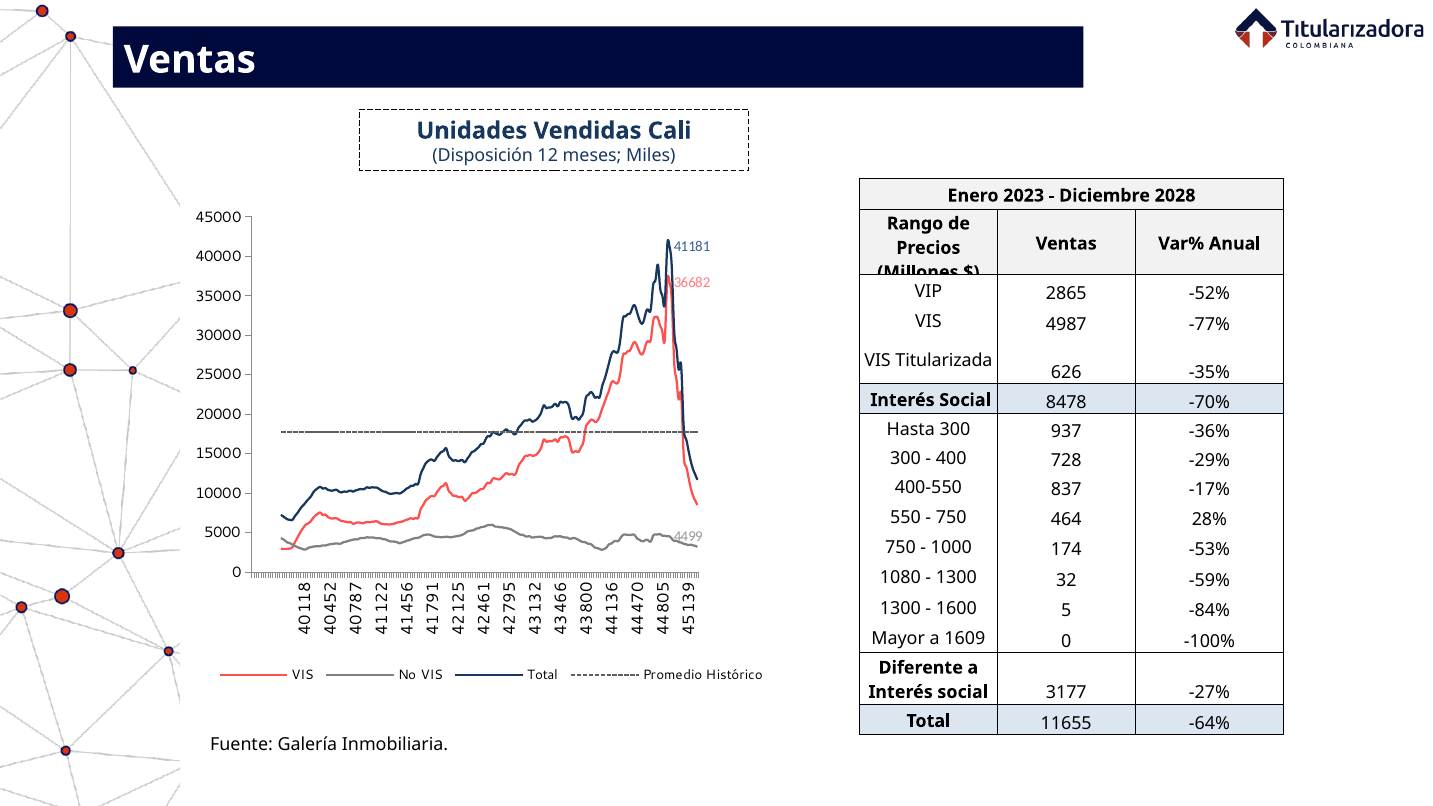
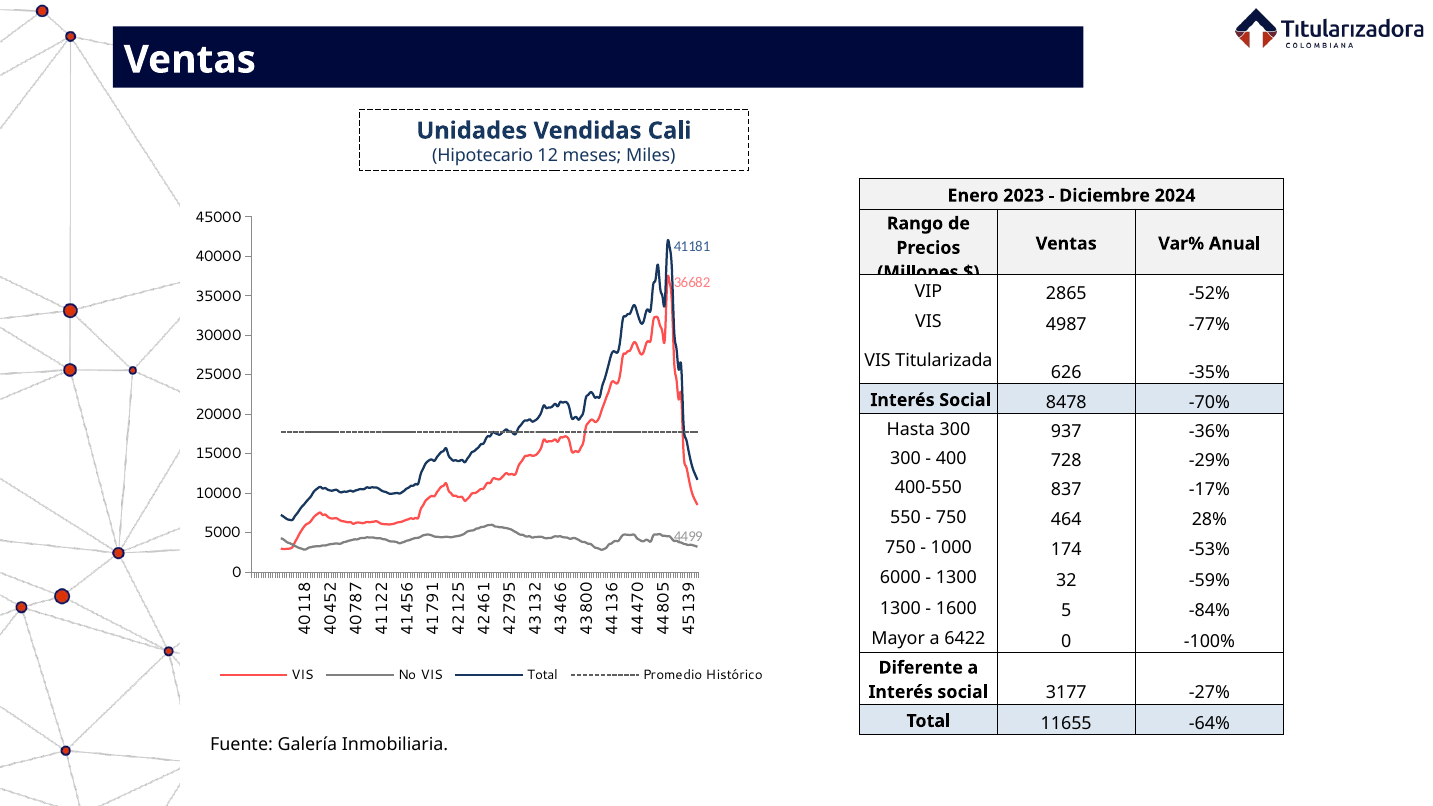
Disposición: Disposición -> Hipotecario
2028: 2028 -> 2024
1080: 1080 -> 6000
1609: 1609 -> 6422
